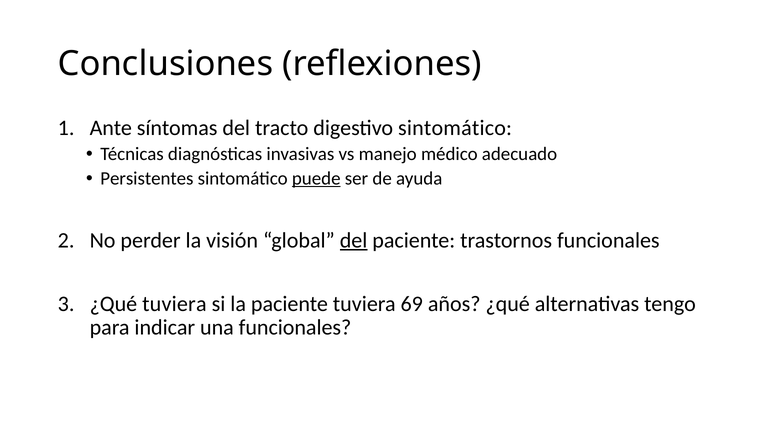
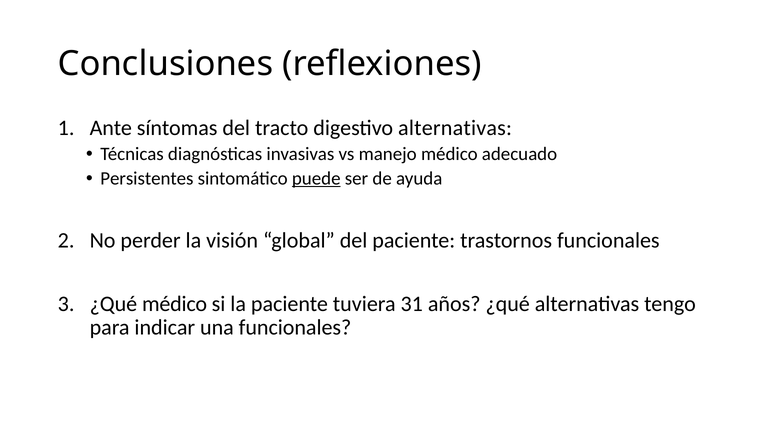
digestivo sintomático: sintomático -> alternativas
del at (354, 240) underline: present -> none
¿Qué tuviera: tuviera -> médico
69: 69 -> 31
